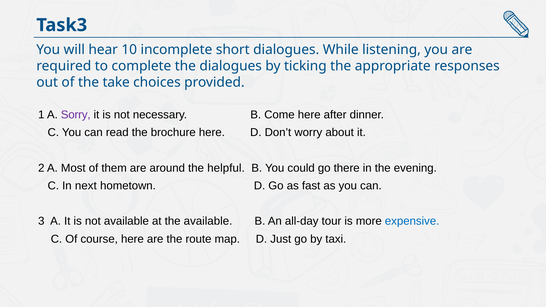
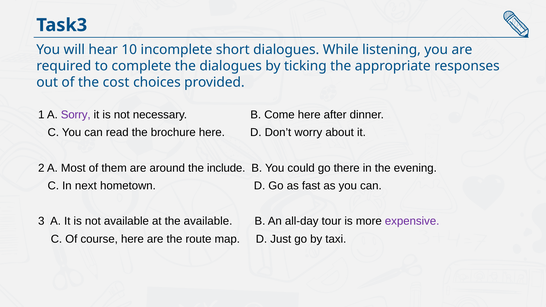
take: take -> cost
helpful: helpful -> include
expensive colour: blue -> purple
